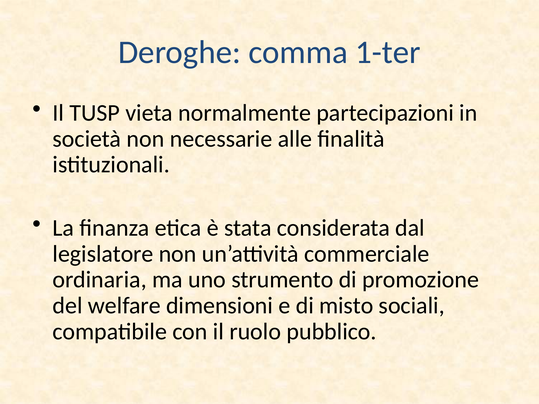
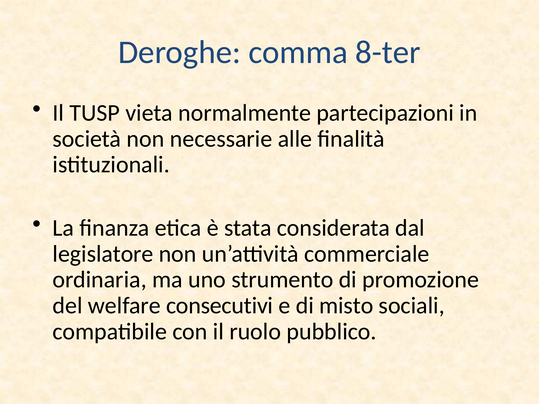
1-ter: 1-ter -> 8-ter
dimensioni: dimensioni -> consecutivi
